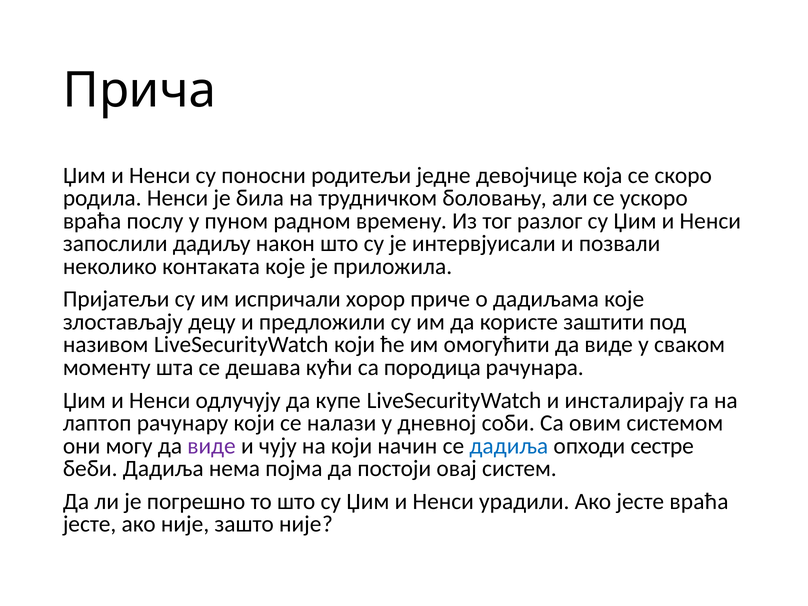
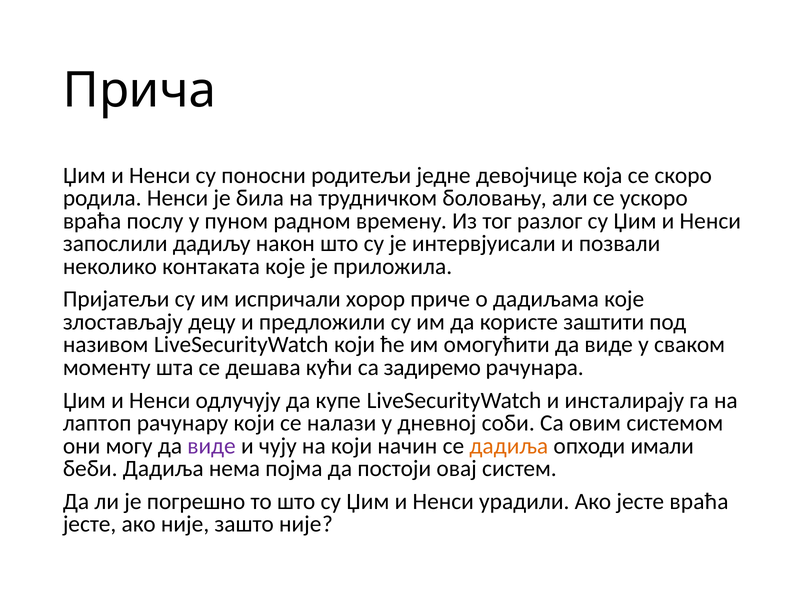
породица: породица -> задиремо
дадиља at (509, 446) colour: blue -> orange
сестре: сестре -> имали
